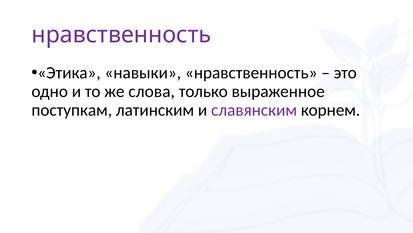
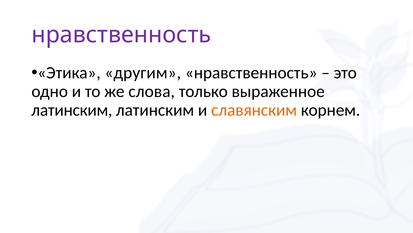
навыки: навыки -> другим
поступкам at (72, 110): поступкам -> латинским
славянским colour: purple -> orange
